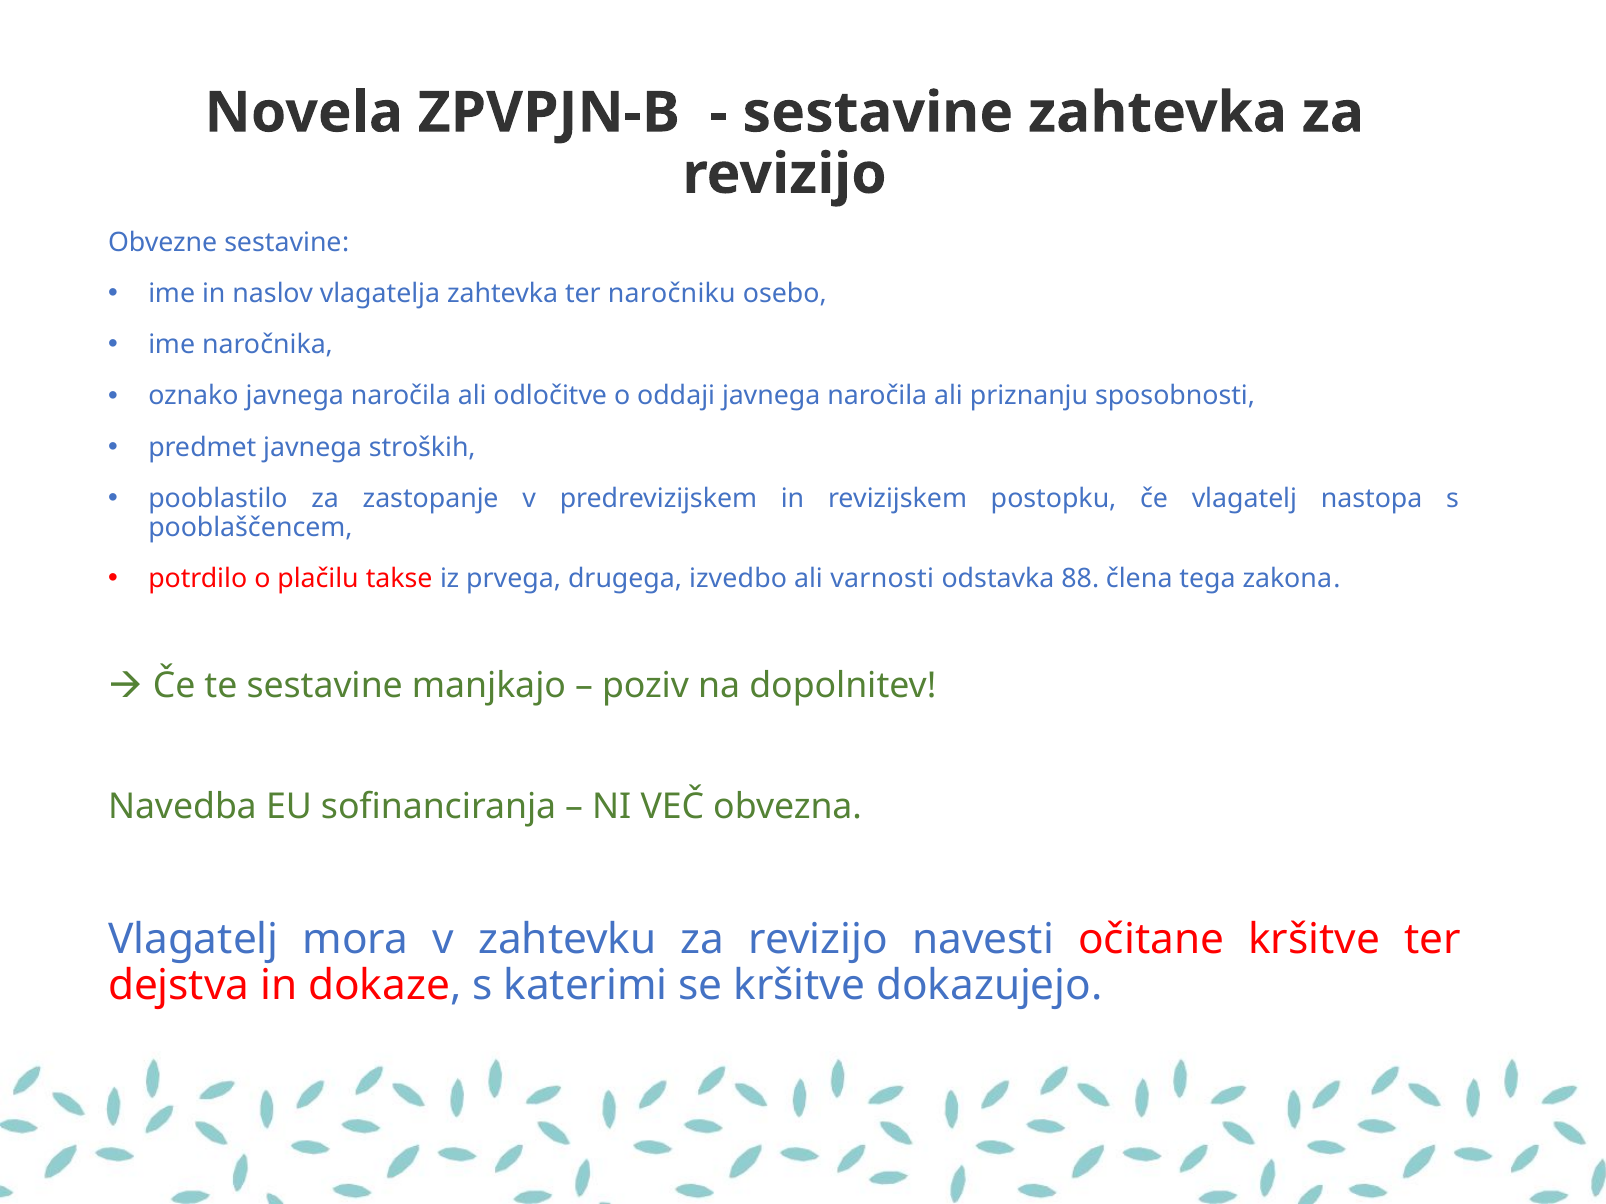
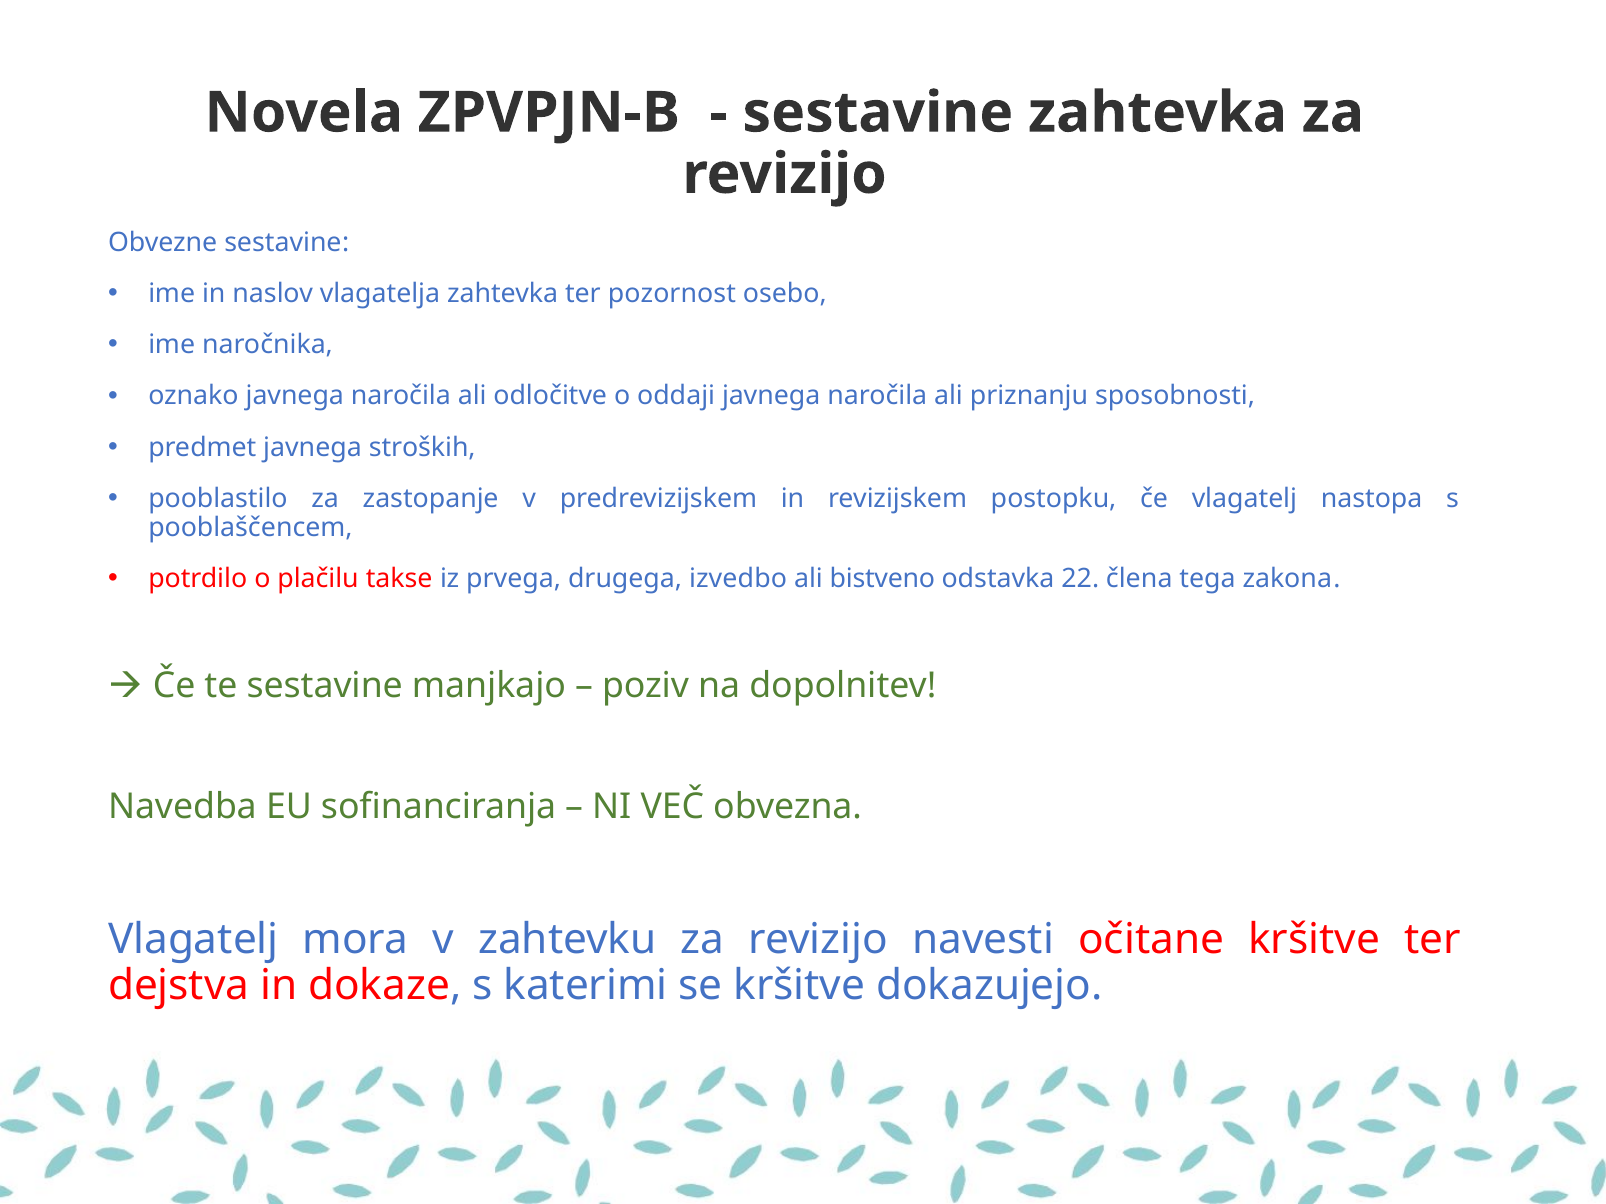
naročniku: naročniku -> pozornost
varnosti: varnosti -> bistveno
88: 88 -> 22
